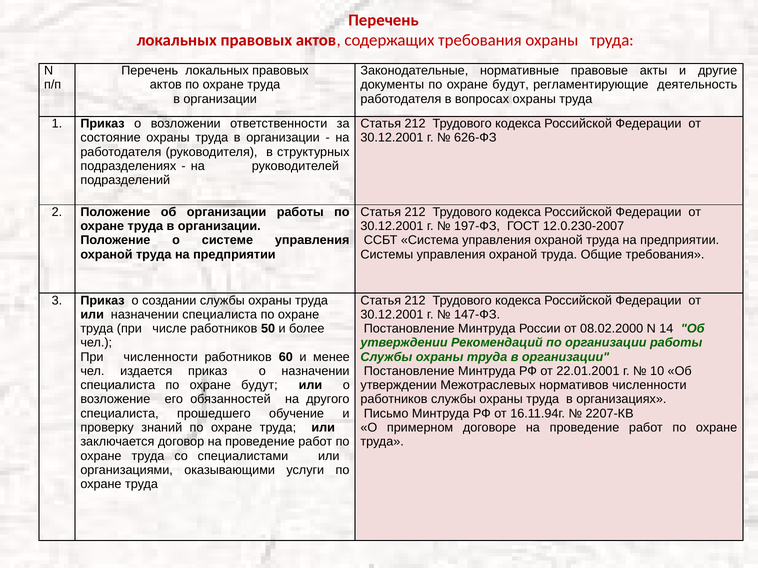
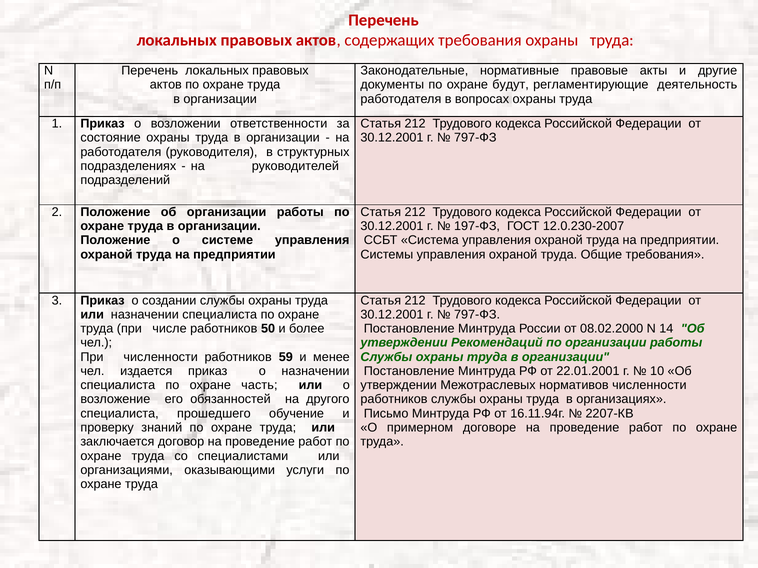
626-ФЗ at (475, 138): 626-ФЗ -> 797-ФЗ
147-ФЗ at (477, 315): 147-ФЗ -> 797-ФЗ
60: 60 -> 59
специалиста по охране будут: будут -> часть
